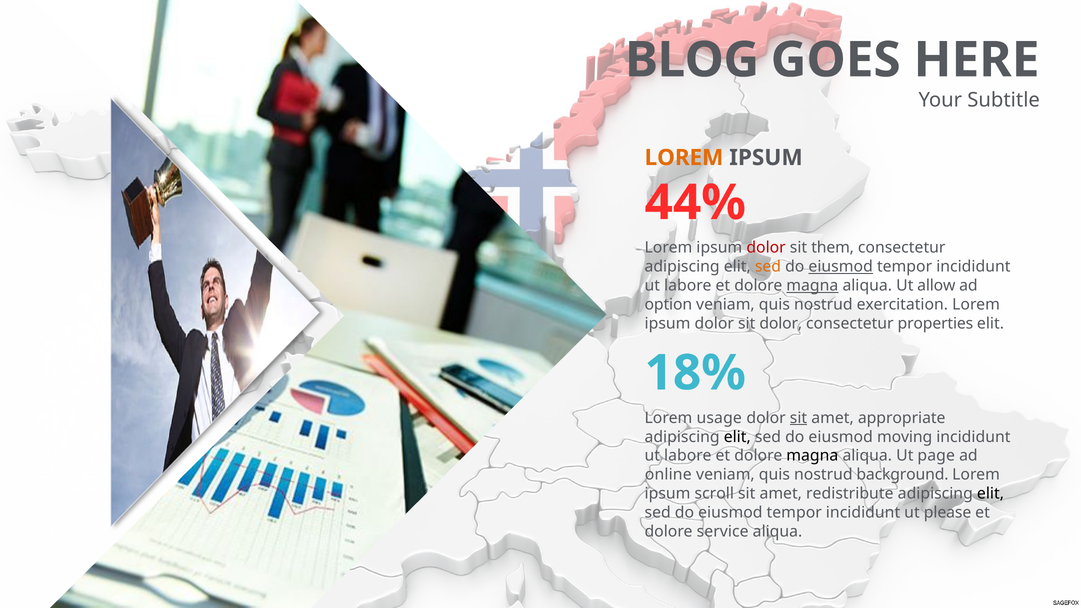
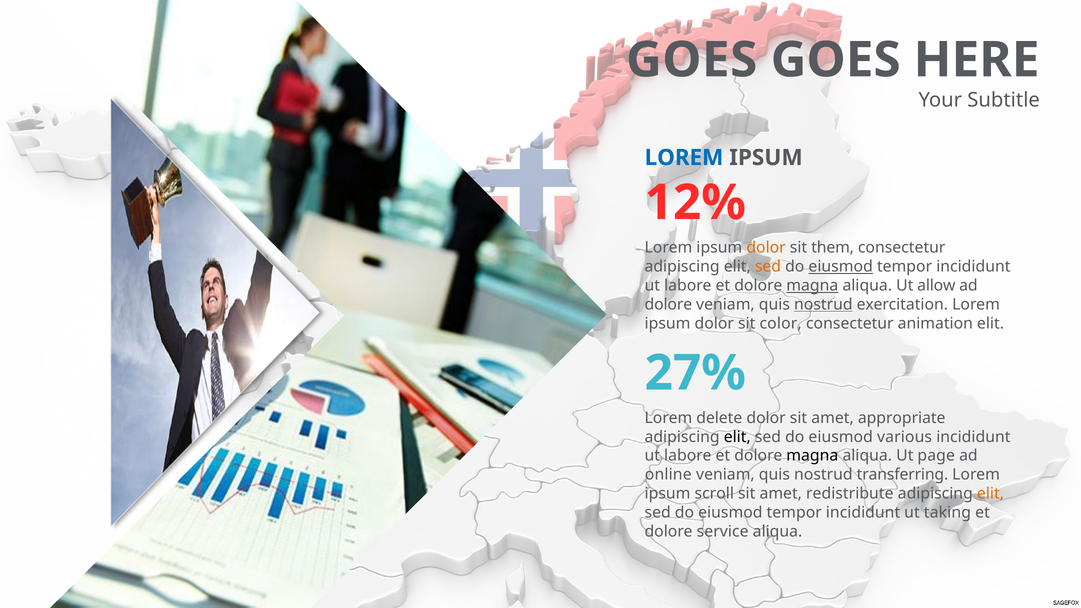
BLOG at (692, 60): BLOG -> GOES
LOREM at (684, 158) colour: orange -> blue
44%: 44% -> 12%
dolor at (766, 248) colour: red -> orange
option at (668, 304): option -> dolore
nostrud at (823, 304) underline: none -> present
sit dolor: dolor -> color
properties: properties -> animation
18%: 18% -> 27%
usage: usage -> delete
sit at (799, 418) underline: present -> none
moving: moving -> various
background: background -> transferring
elit at (990, 494) colour: black -> orange
please: please -> taking
